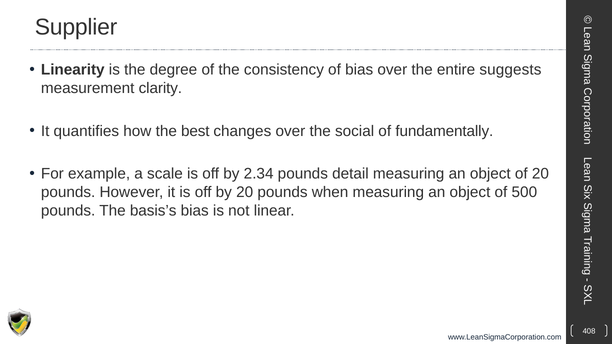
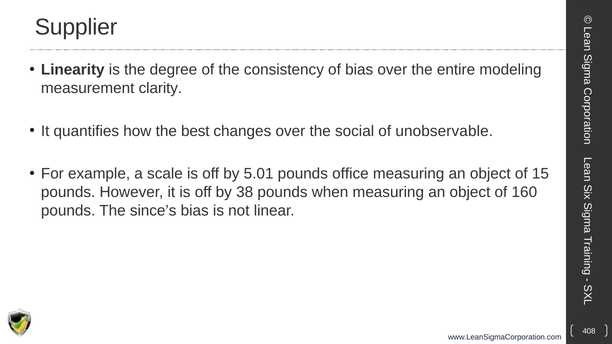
suggests: suggests -> modeling
fundamentally: fundamentally -> unobservable
2.34: 2.34 -> 5.01
detail: detail -> office
of 20: 20 -> 15
by 20: 20 -> 38
500: 500 -> 160
basis’s: basis’s -> since’s
